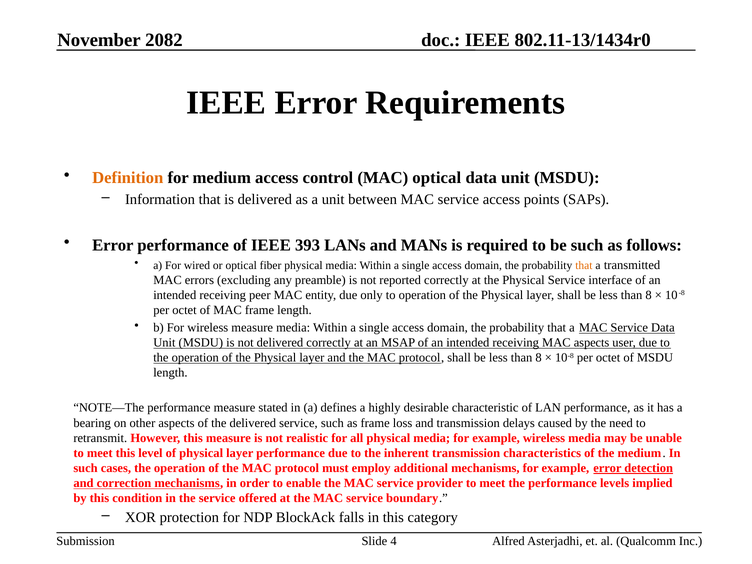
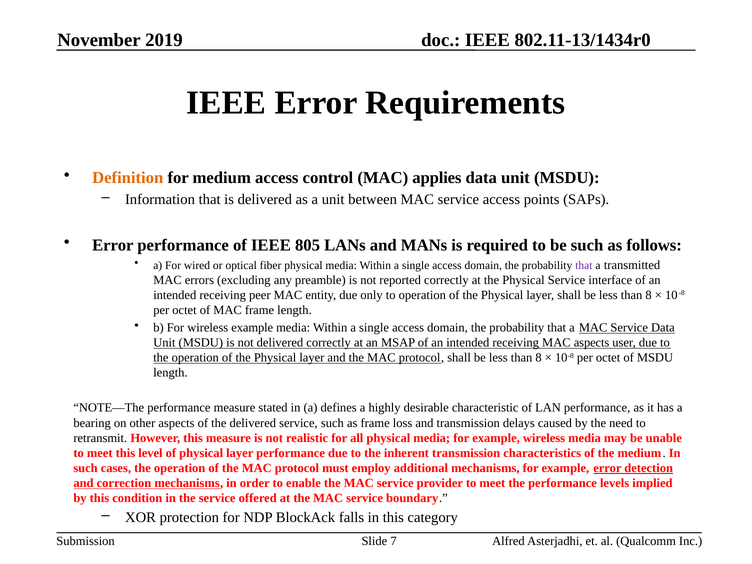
2082: 2082 -> 2019
MAC optical: optical -> applies
393: 393 -> 805
that at (584, 265) colour: orange -> purple
wireless measure: measure -> example
4: 4 -> 7
